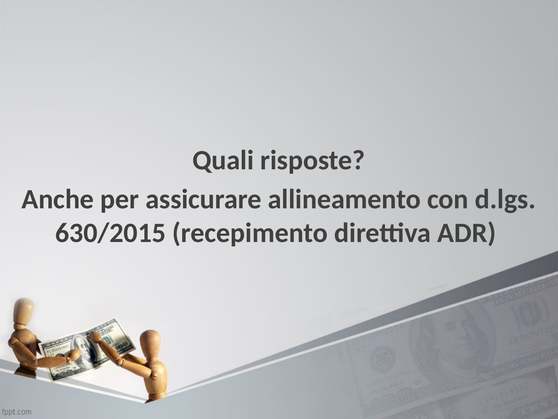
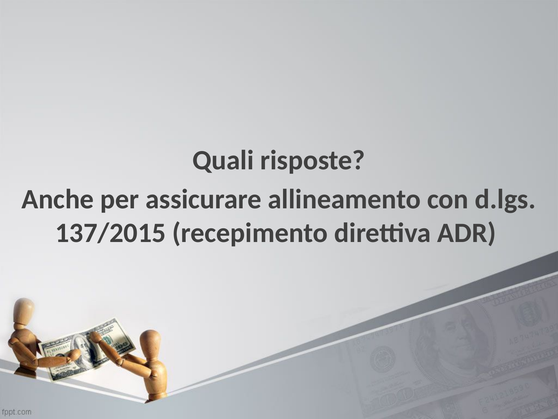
630/2015: 630/2015 -> 137/2015
